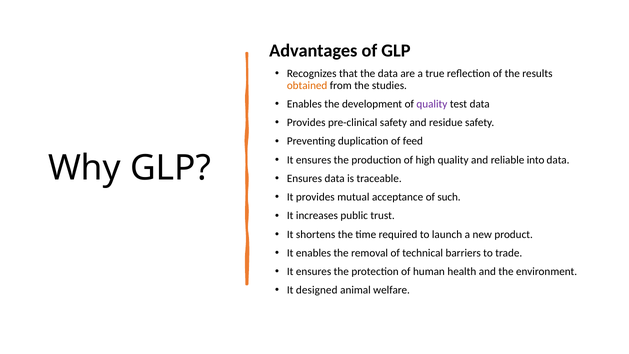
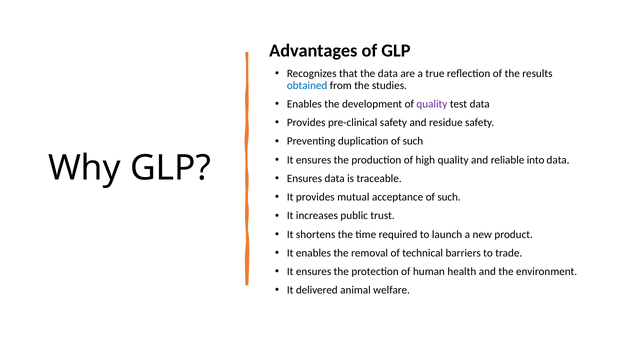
obtained colour: orange -> blue
duplication of feed: feed -> such
designed: designed -> delivered
